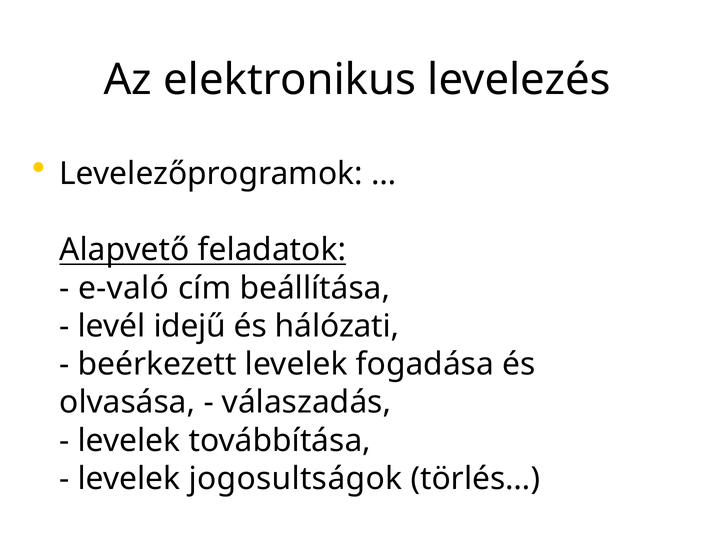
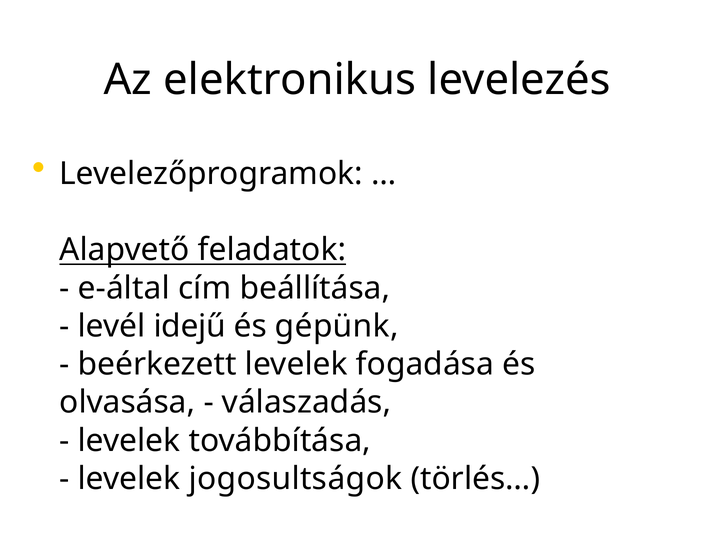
e-való: e-való -> e-által
hálózati: hálózati -> gépünk
